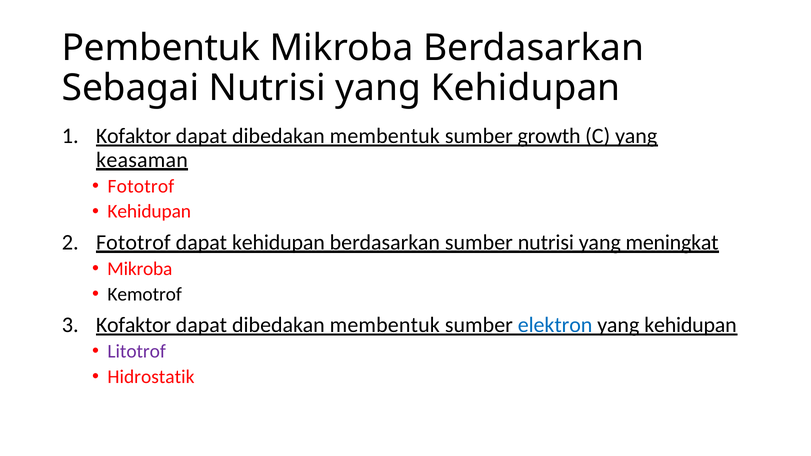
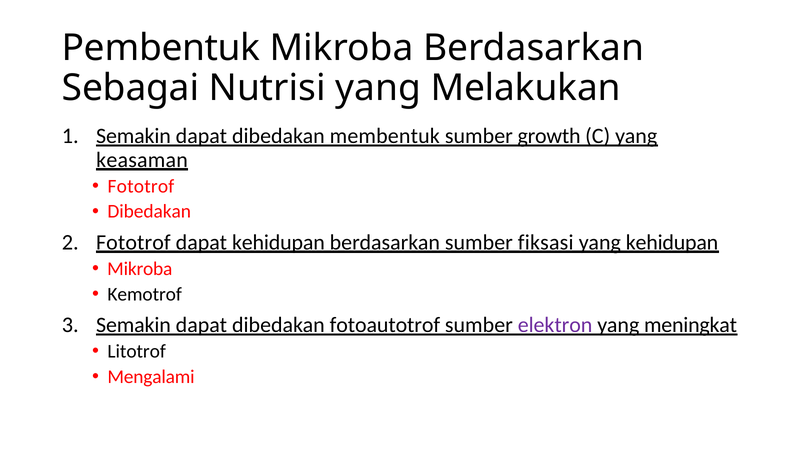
Nutrisi yang Kehidupan: Kehidupan -> Melakukan
Kofaktor at (134, 136): Kofaktor -> Semakin
Kehidupan at (149, 212): Kehidupan -> Dibedakan
sumber nutrisi: nutrisi -> fiksasi
yang meningkat: meningkat -> kehidupan
Kofaktor at (134, 325): Kofaktor -> Semakin
membentuk at (385, 325): membentuk -> fotoautotrof
elektron colour: blue -> purple
kehidupan at (691, 325): kehidupan -> meningkat
Litotrof colour: purple -> black
Hidrostatik: Hidrostatik -> Mengalami
